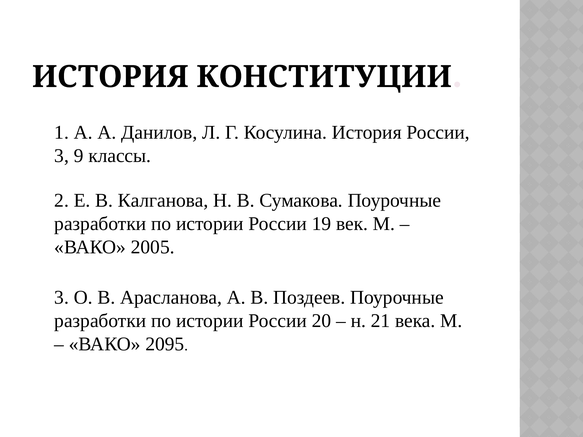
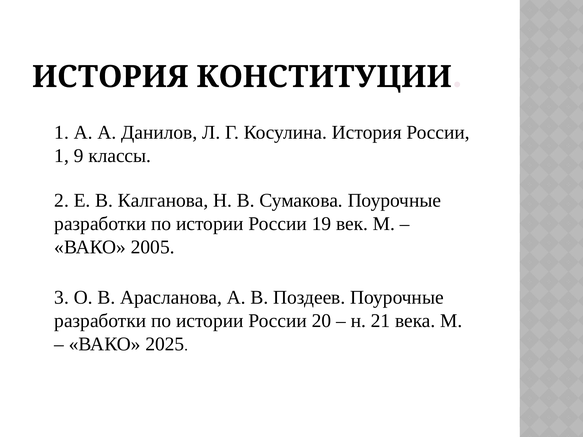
3 at (62, 156): 3 -> 1
2095: 2095 -> 2025
